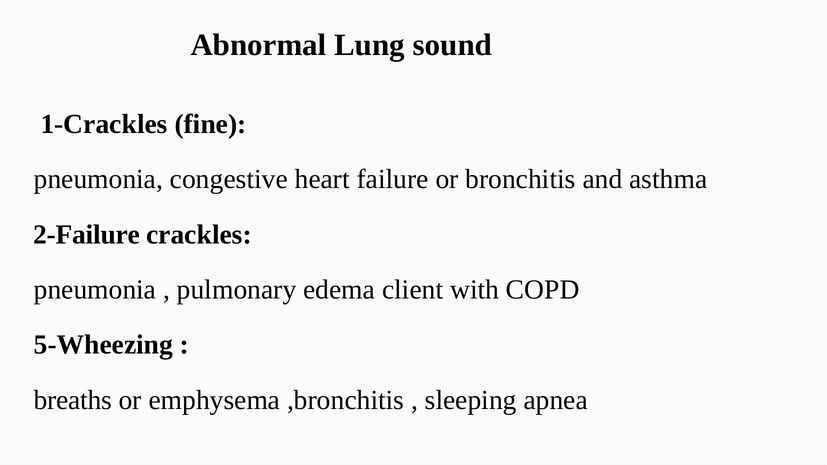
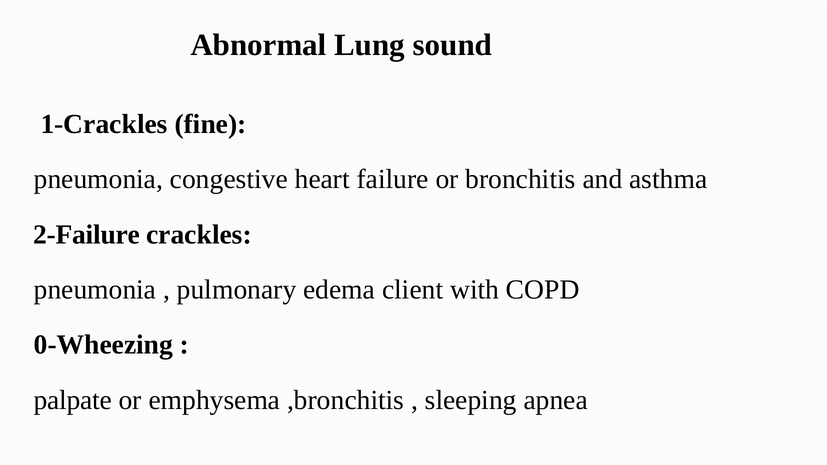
5-Wheezing: 5-Wheezing -> 0-Wheezing
breaths: breaths -> palpate
